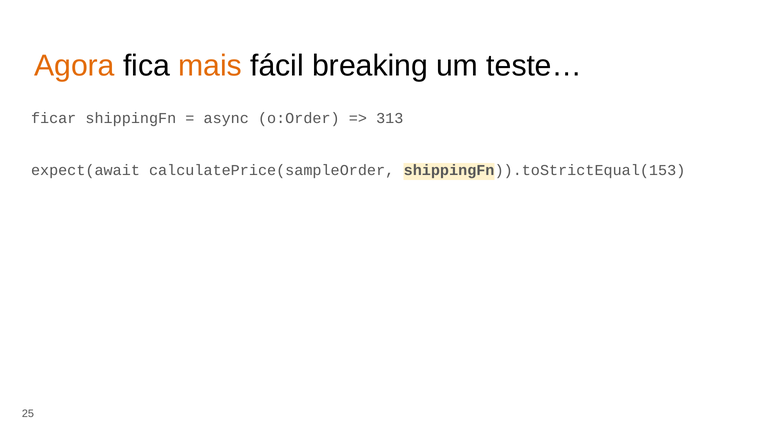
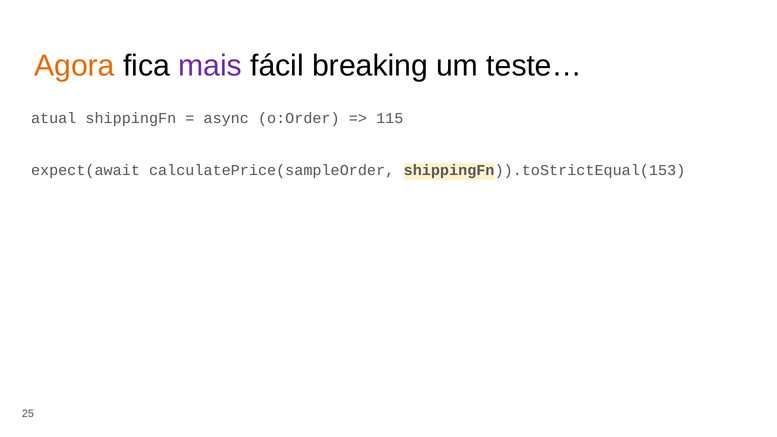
mais colour: orange -> purple
ficar: ficar -> atual
313: 313 -> 115
